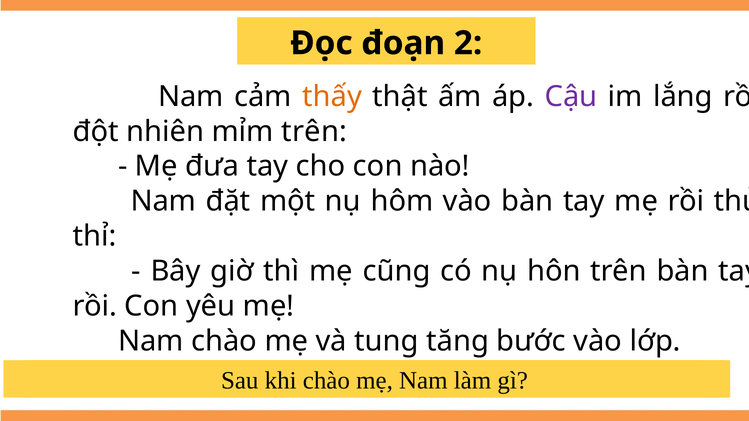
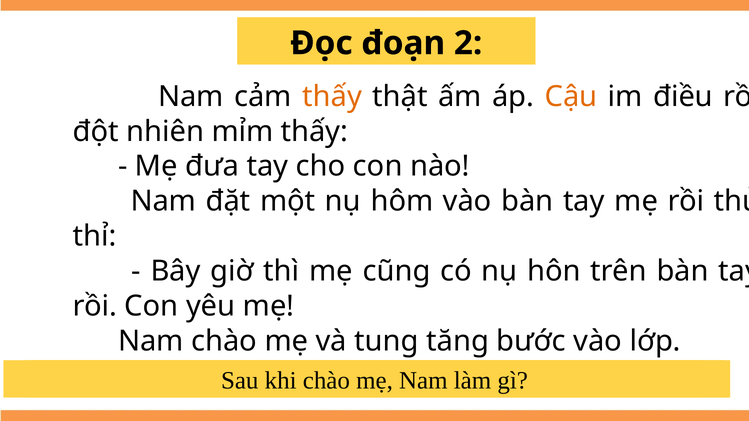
Cậu colour: purple -> orange
lắng: lắng -> điều
mỉm trên: trên -> thấy
